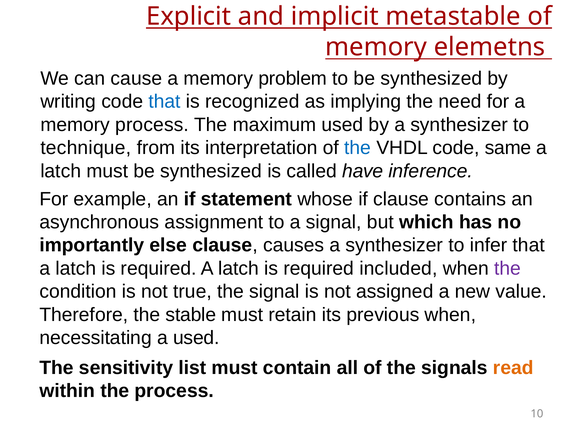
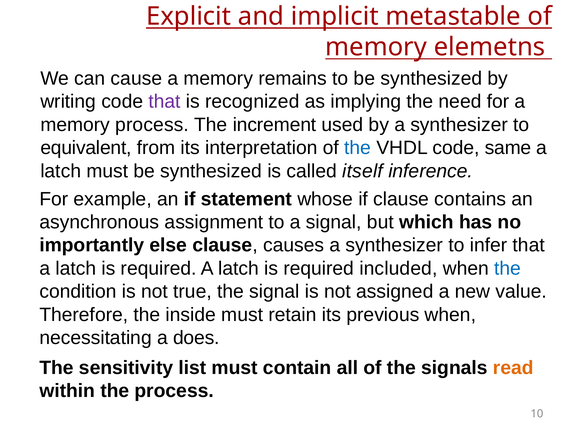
problem: problem -> remains
that at (164, 101) colour: blue -> purple
maximum: maximum -> increment
technique: technique -> equivalent
have: have -> itself
the at (508, 268) colour: purple -> blue
stable: stable -> inside
a used: used -> does
